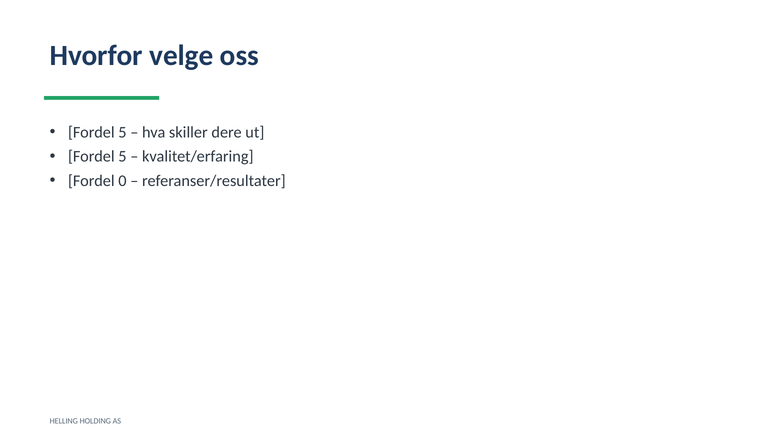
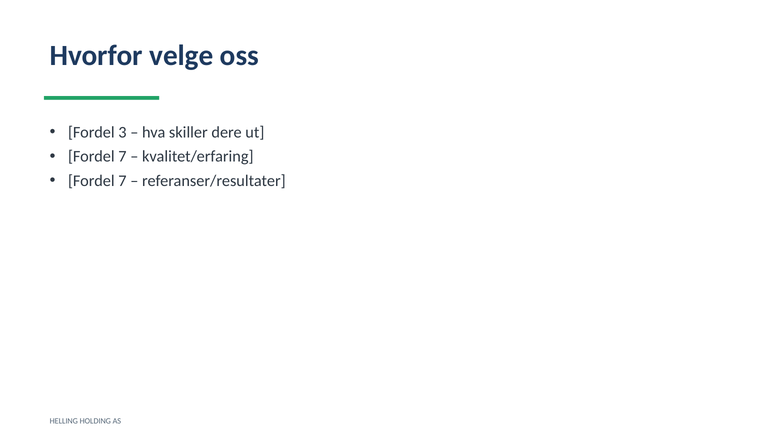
5 at (122, 132): 5 -> 3
5 at (122, 157): 5 -> 7
0 at (122, 181): 0 -> 7
